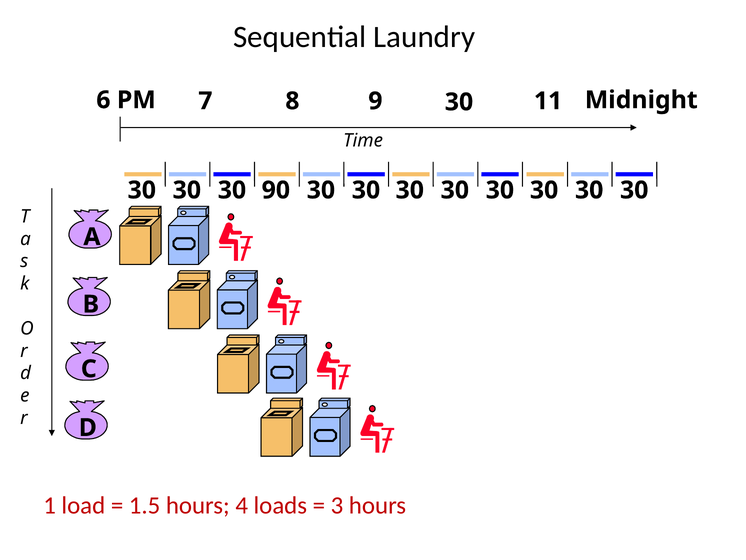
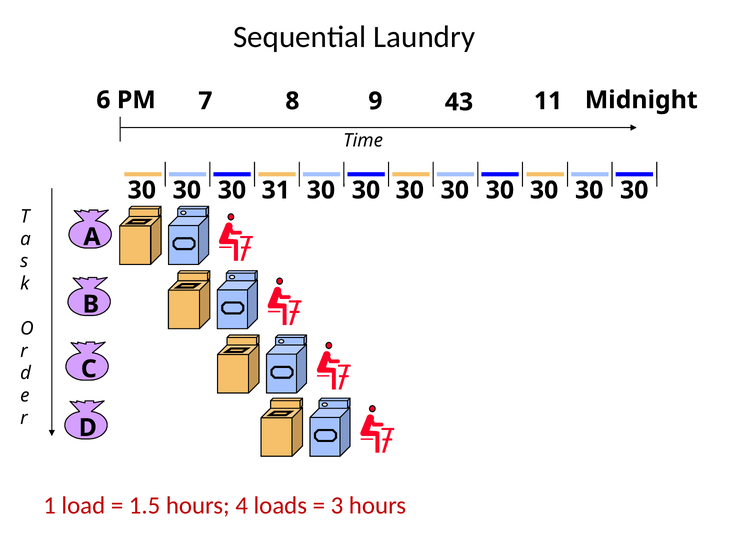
9 30: 30 -> 43
90: 90 -> 31
